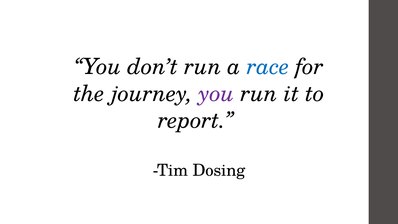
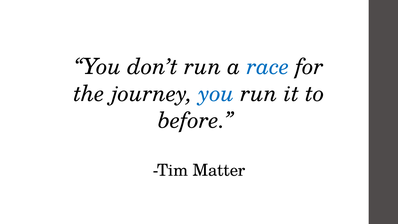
you at (216, 94) colour: purple -> blue
report: report -> before
Dosing: Dosing -> Matter
